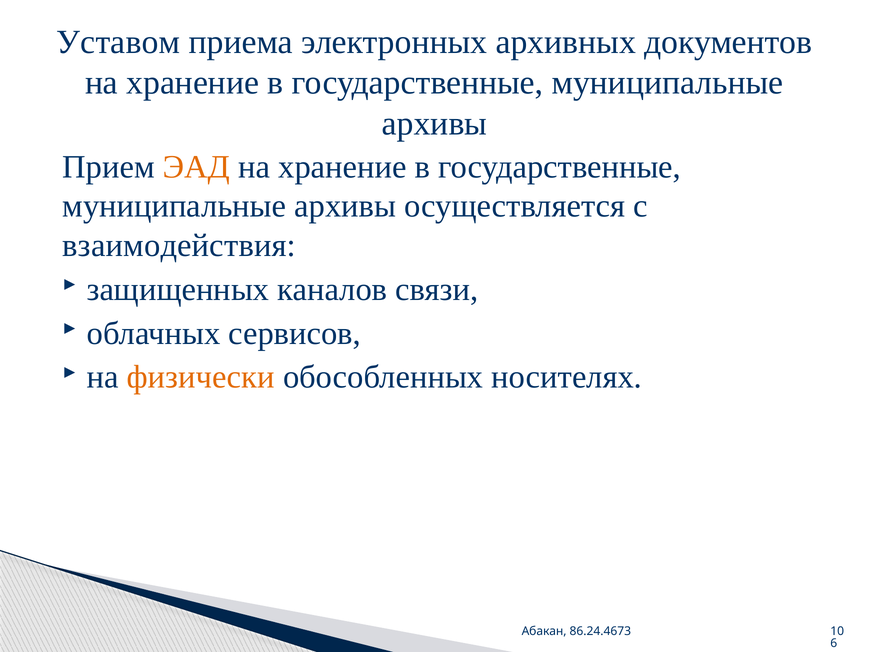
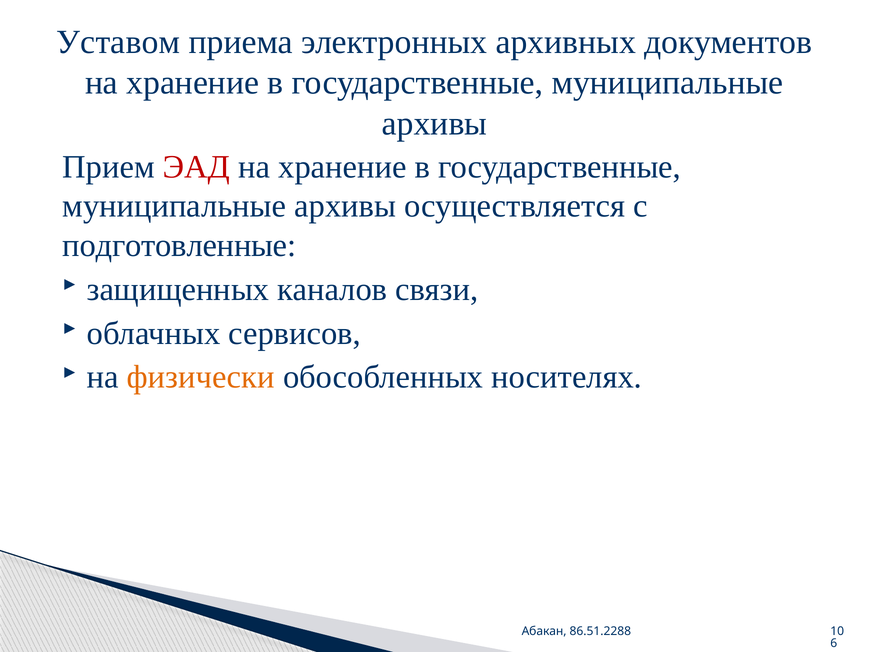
ЭАД colour: orange -> red
взаимодействия: взаимодействия -> подготовленные
86.24.4673: 86.24.4673 -> 86.51.2288
